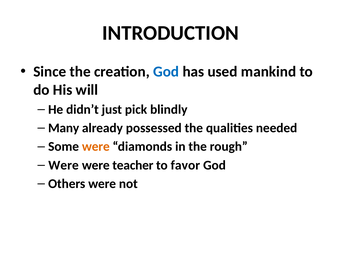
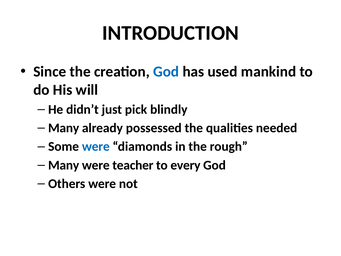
were at (96, 146) colour: orange -> blue
Were at (63, 165): Were -> Many
favor: favor -> every
